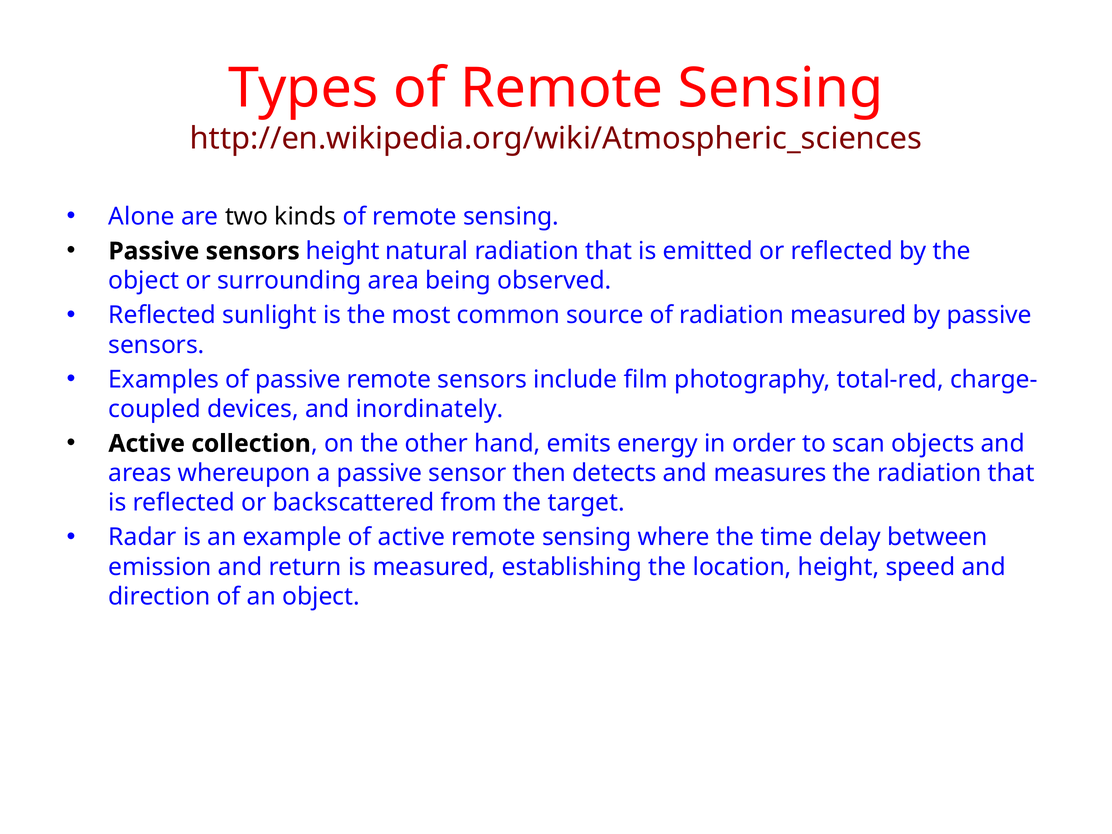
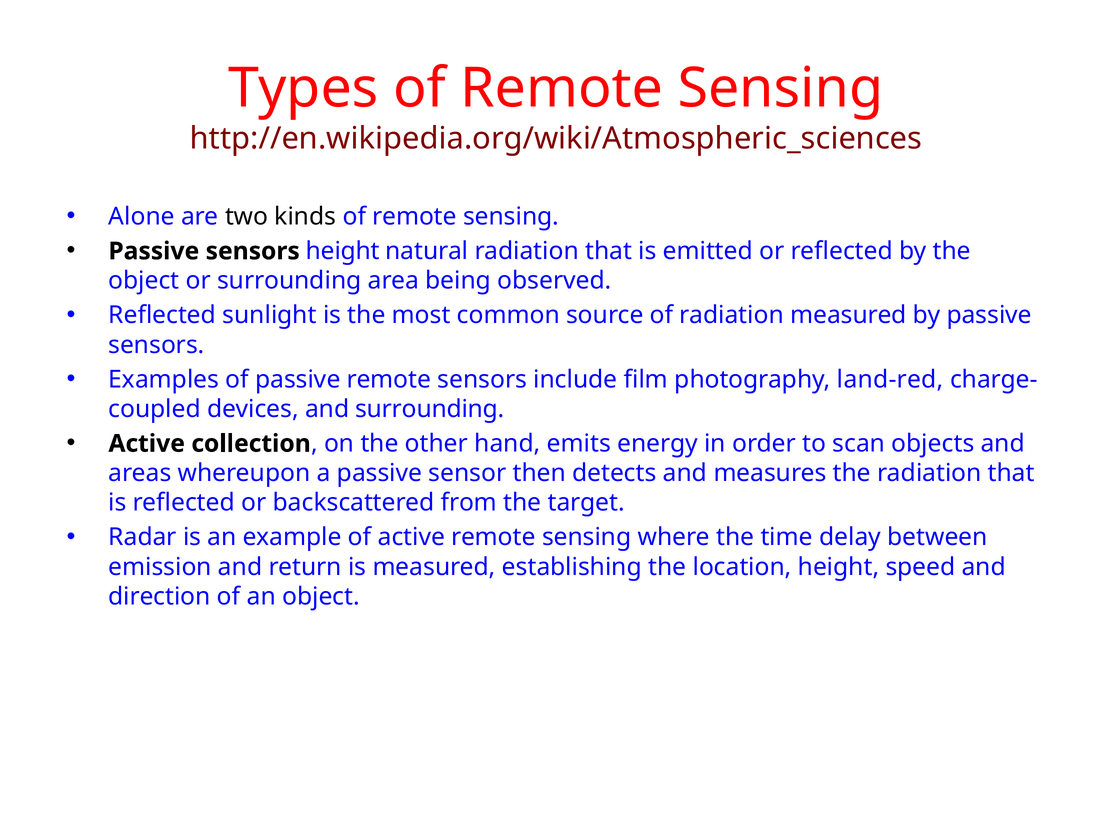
total-red: total-red -> land-red
and inordinately: inordinately -> surrounding
